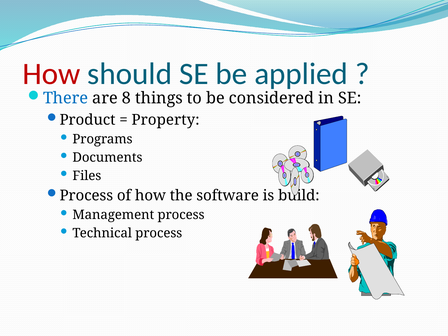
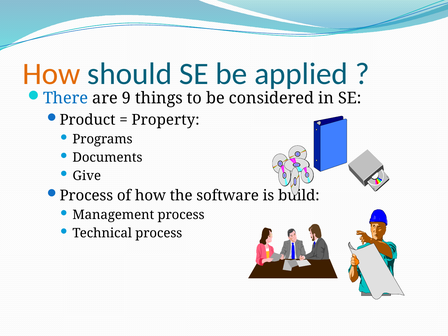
How at (51, 74) colour: red -> orange
8: 8 -> 9
Files: Files -> Give
